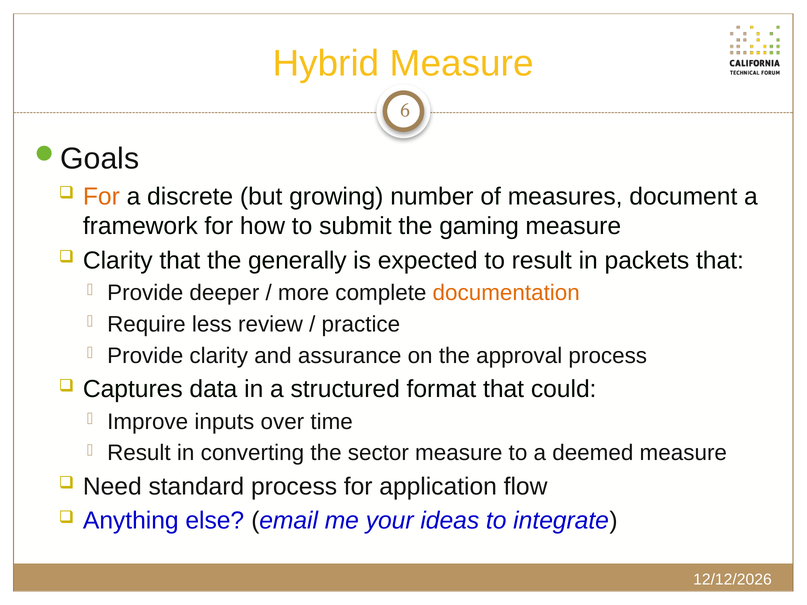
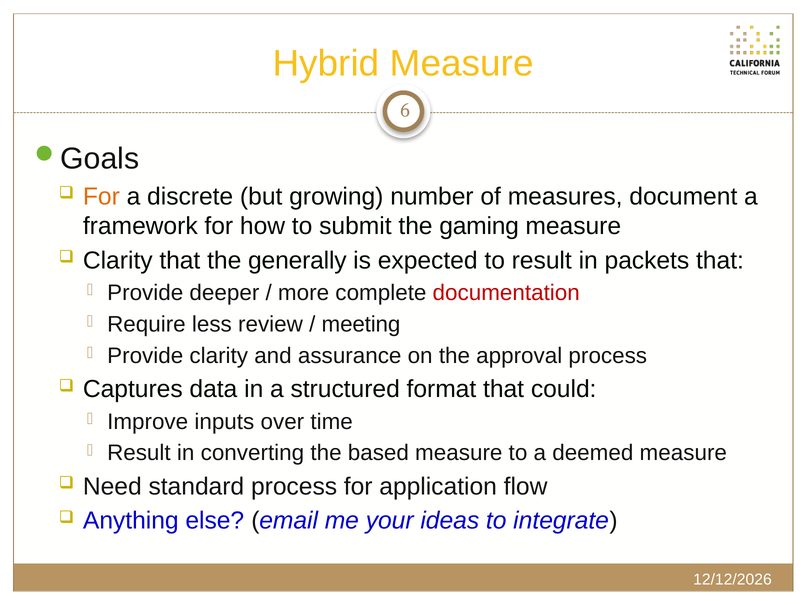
documentation colour: orange -> red
practice: practice -> meeting
sector: sector -> based
